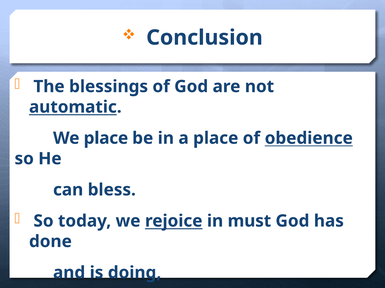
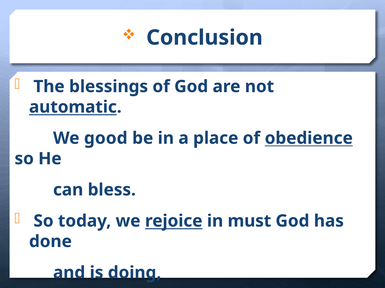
We place: place -> good
